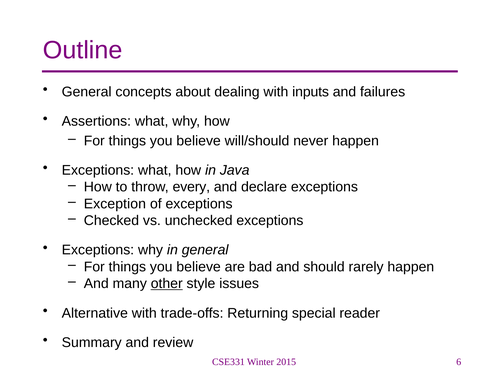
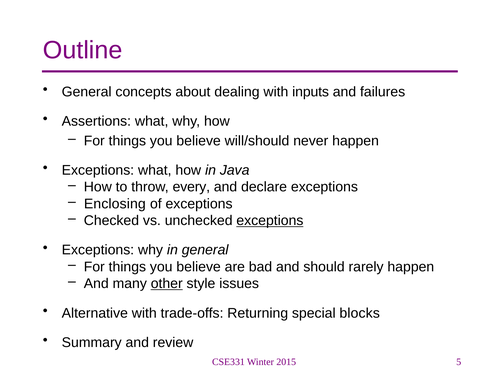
Exception: Exception -> Enclosing
exceptions at (270, 221) underline: none -> present
reader: reader -> blocks
6: 6 -> 5
